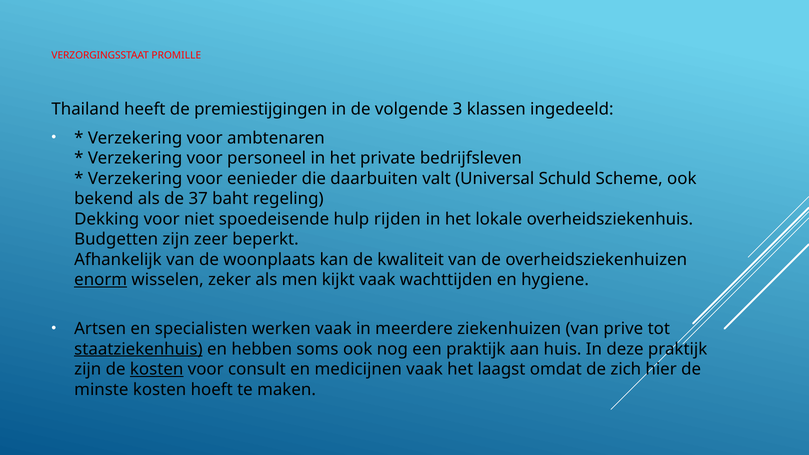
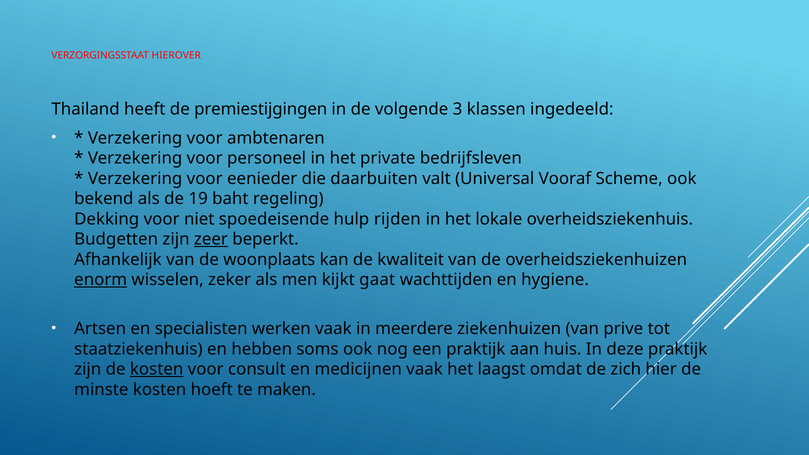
PROMILLE: PROMILLE -> HIEROVER
Schuld: Schuld -> Vooraf
37: 37 -> 19
zeer underline: none -> present
kijkt vaak: vaak -> gaat
staatziekenhuis underline: present -> none
